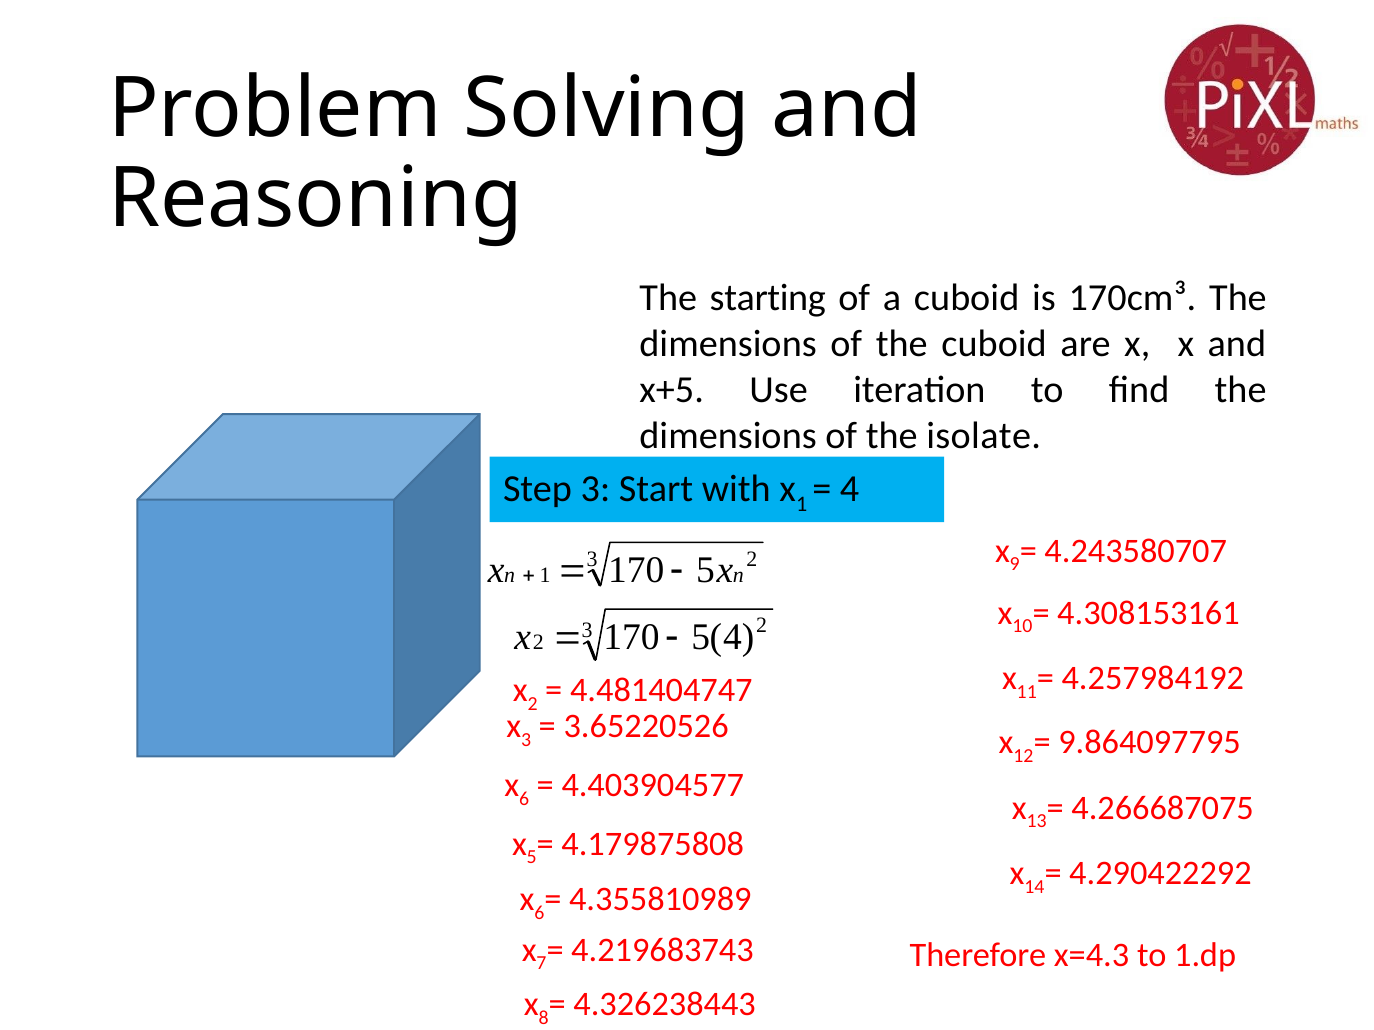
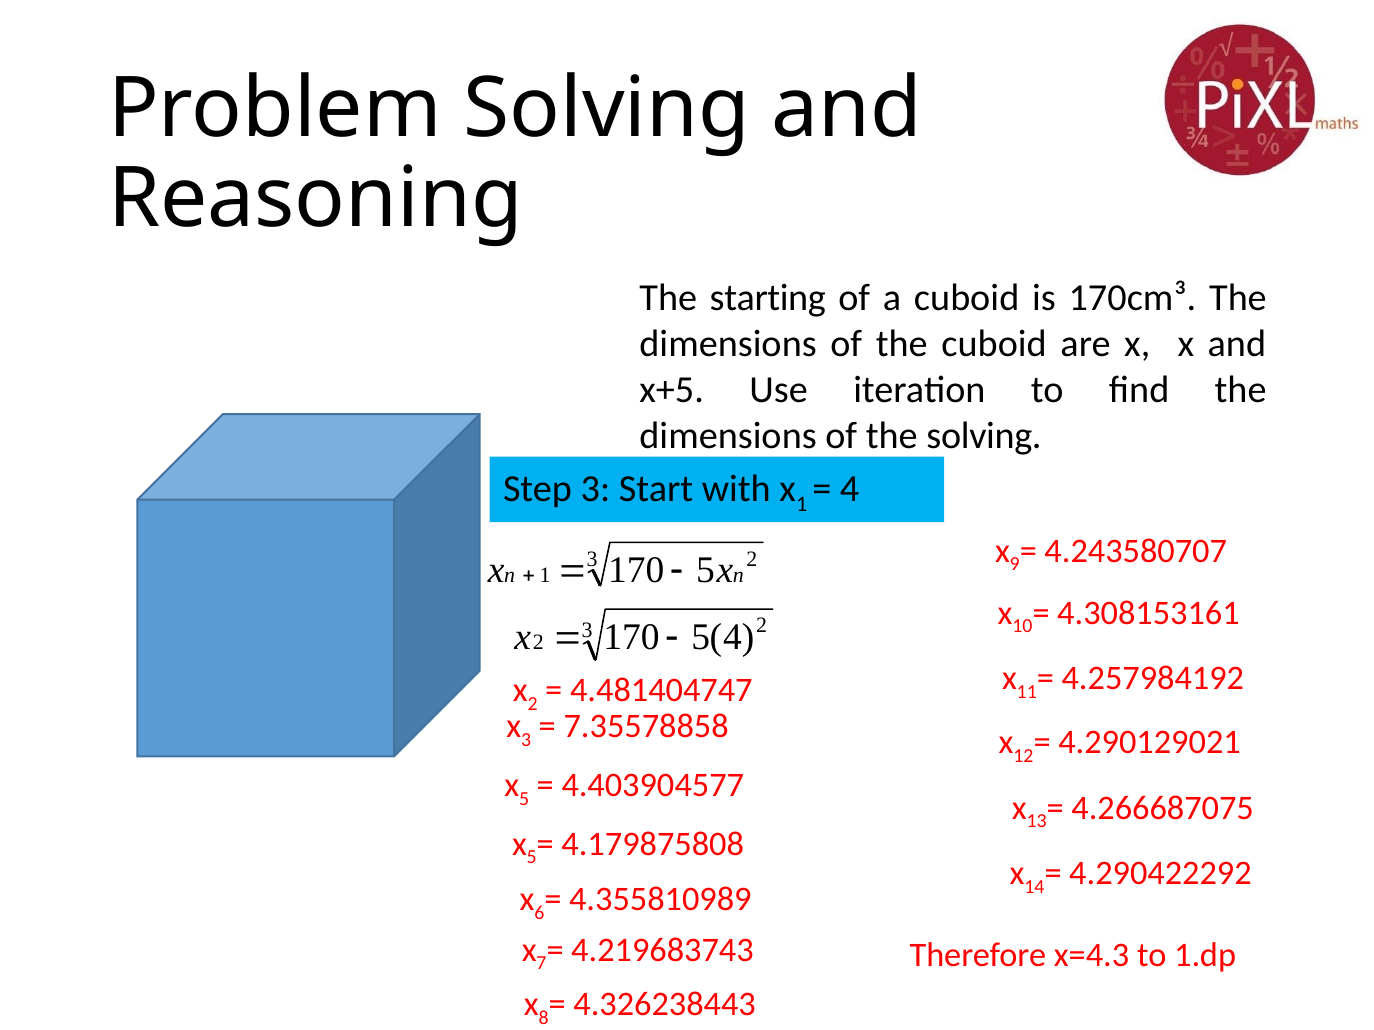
the isolate: isolate -> solving
3.65220526: 3.65220526 -> 7.35578858
9.864097795: 9.864097795 -> 4.290129021
6 at (524, 799): 6 -> 5
